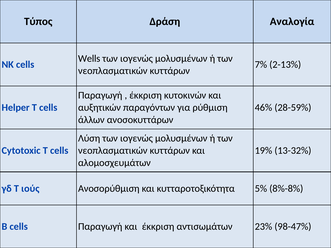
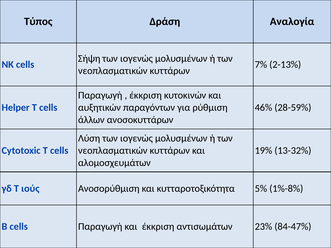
Wells: Wells -> Σήψη
8%-8%: 8%-8% -> 1%-8%
98-47%: 98-47% -> 84-47%
